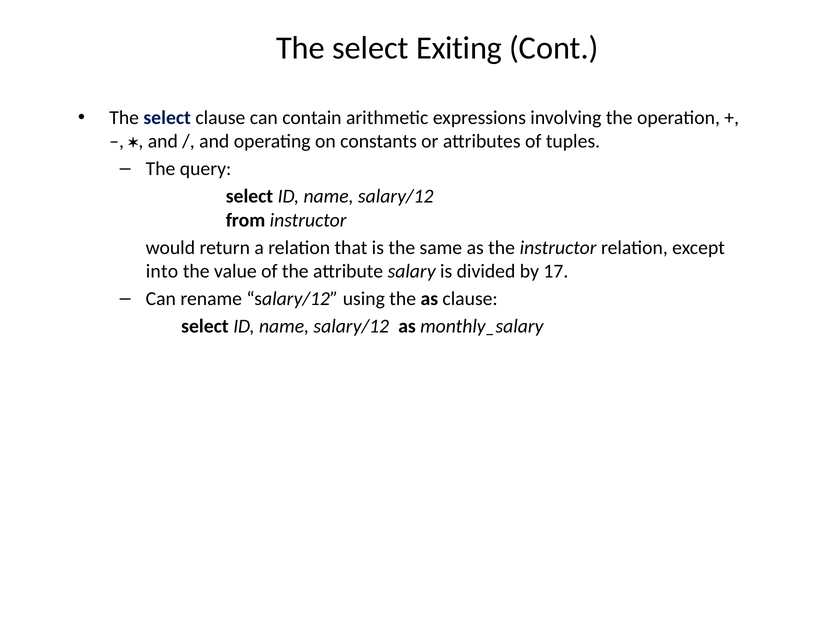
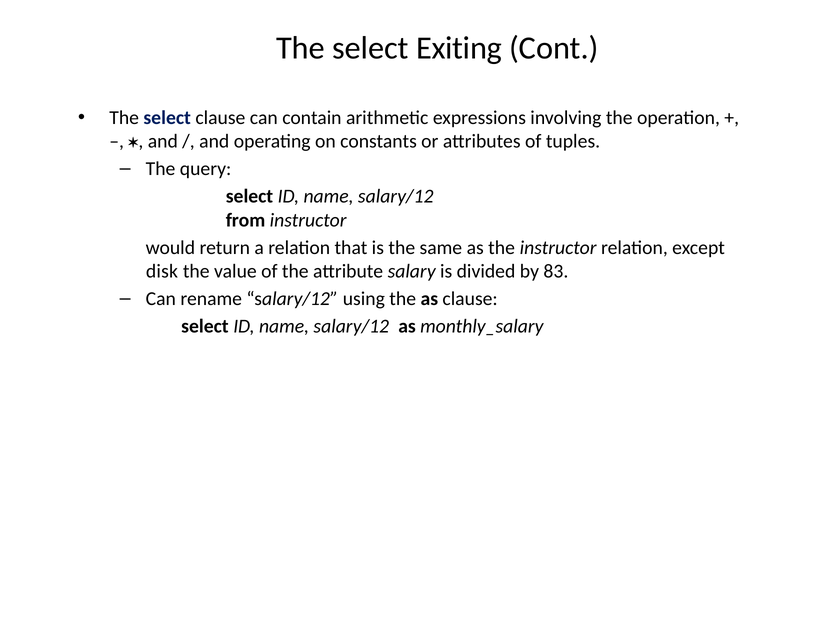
into: into -> disk
17: 17 -> 83
